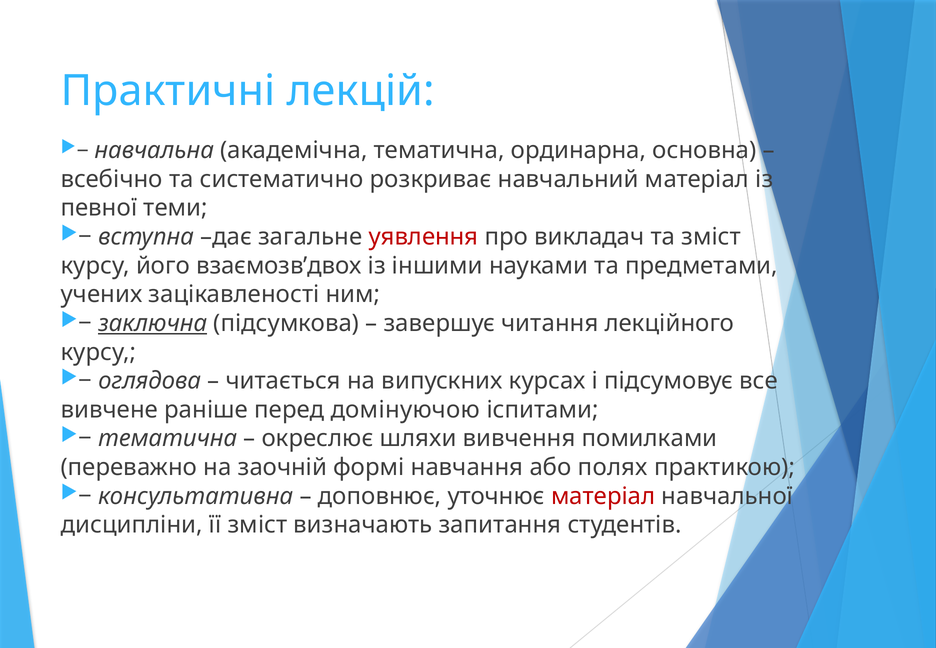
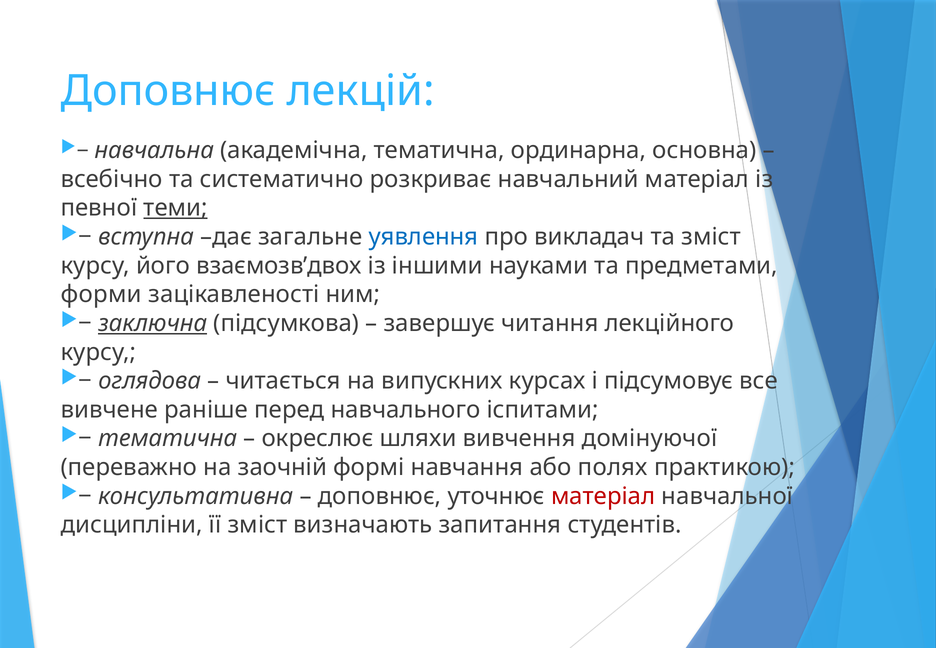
Практичні at (168, 91): Практичні -> Доповнює
теми underline: none -> present
уявлення colour: red -> blue
учених: учених -> форми
домінуючою: домінуючою -> навчального
помилками: помилками -> домінуючої
